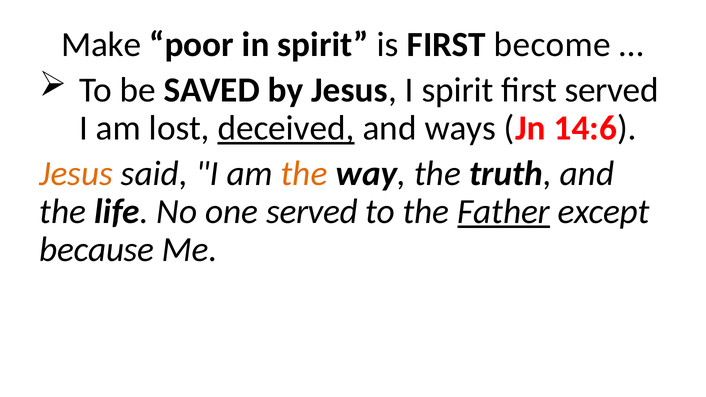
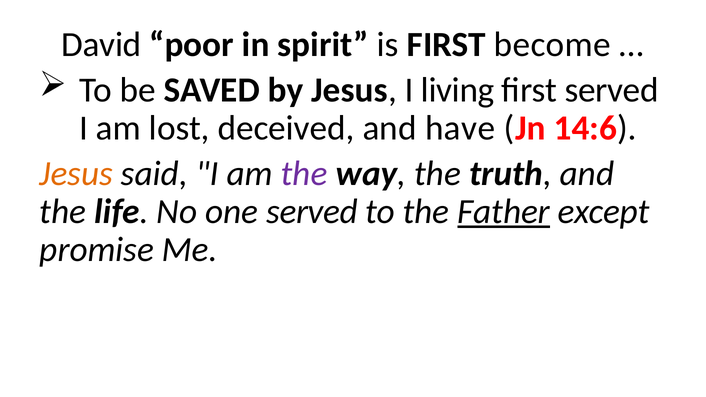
Make: Make -> David
I spirit: spirit -> living
deceived underline: present -> none
ways: ways -> have
the at (304, 174) colour: orange -> purple
because: because -> promise
